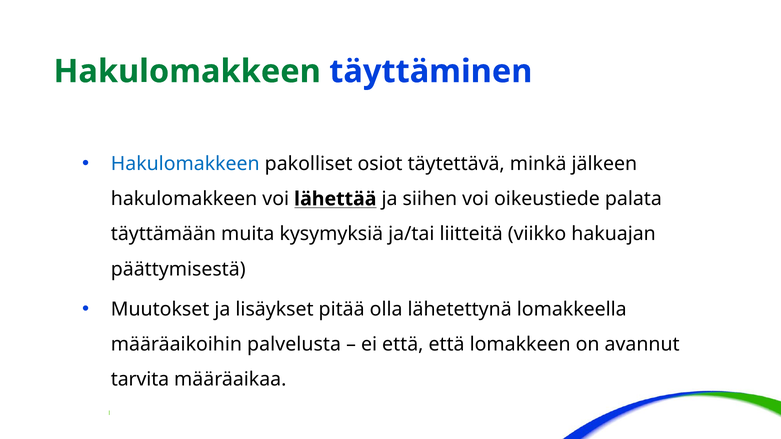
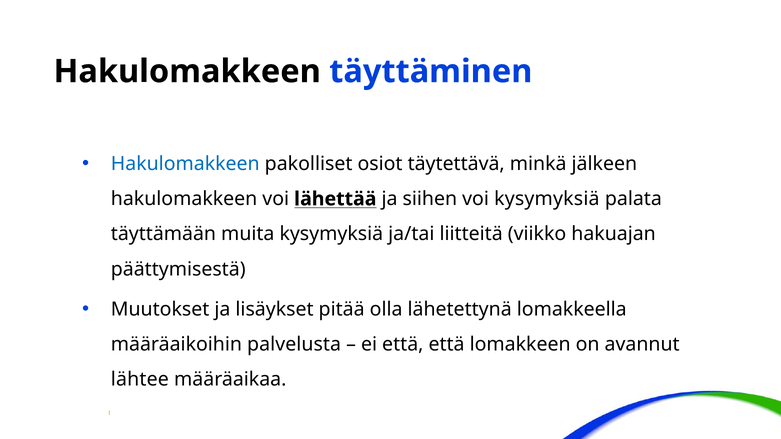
Hakulomakkeen at (187, 72) colour: green -> black
voi oikeustiede: oikeustiede -> kysymyksiä
tarvita: tarvita -> lähtee
